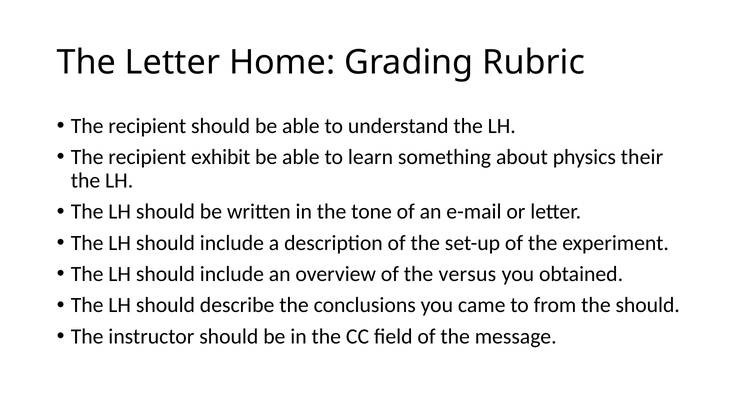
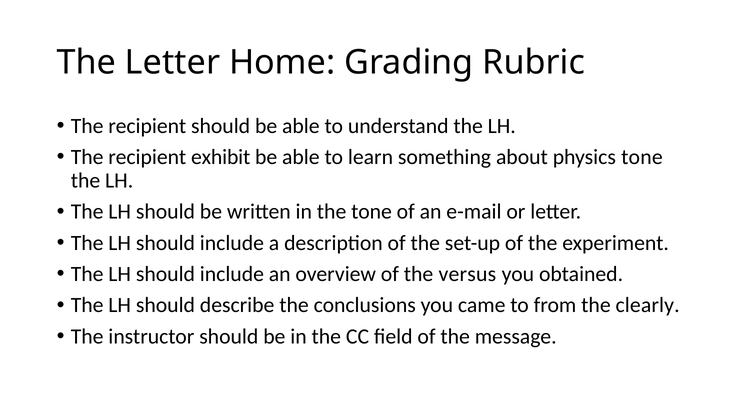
physics their: their -> tone
the should: should -> clearly
